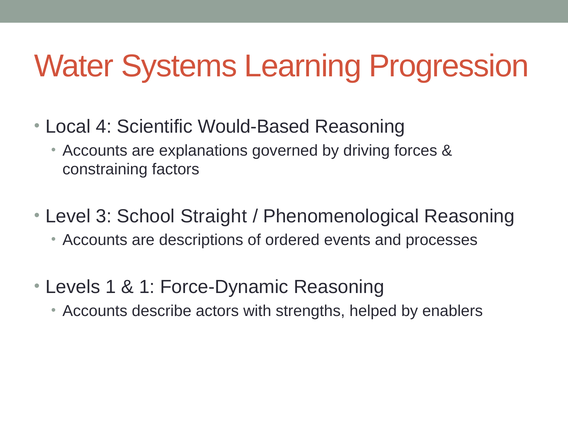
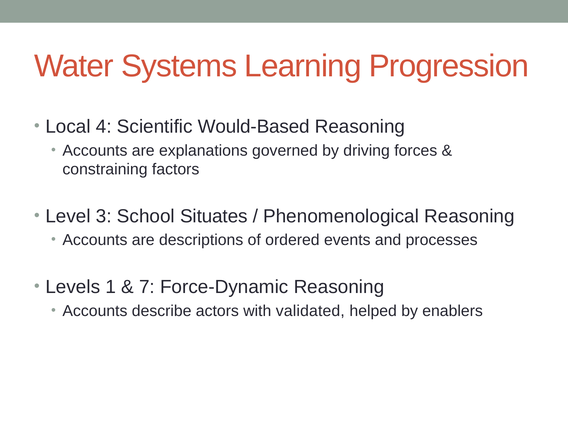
Straight: Straight -> Situates
1 at (147, 287): 1 -> 7
strengths: strengths -> validated
